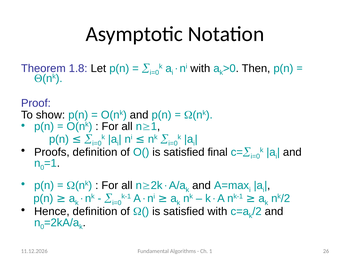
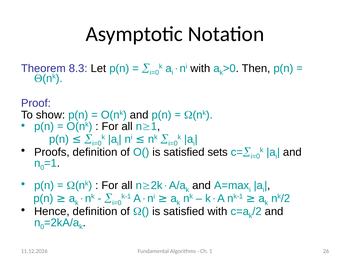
1.8: 1.8 -> 8.3
final: final -> sets
